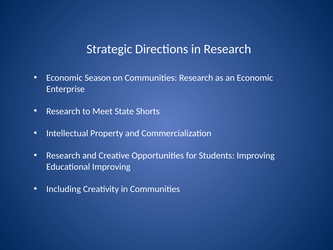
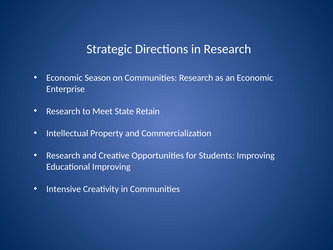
Shorts: Shorts -> Retain
Including: Including -> Intensive
